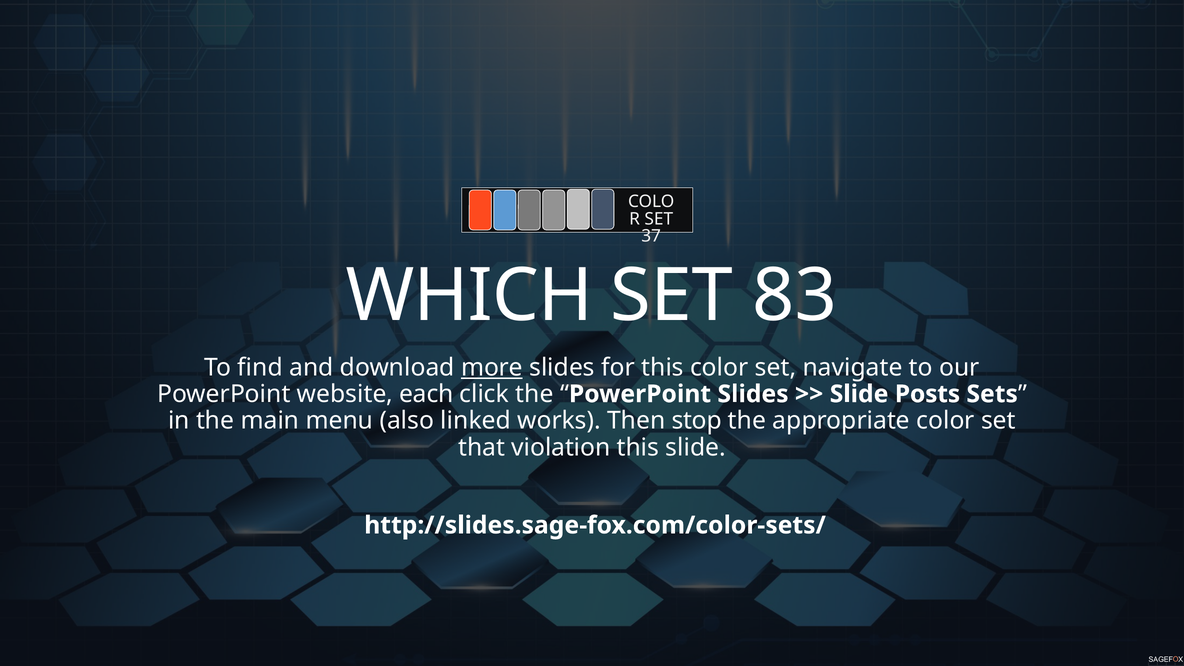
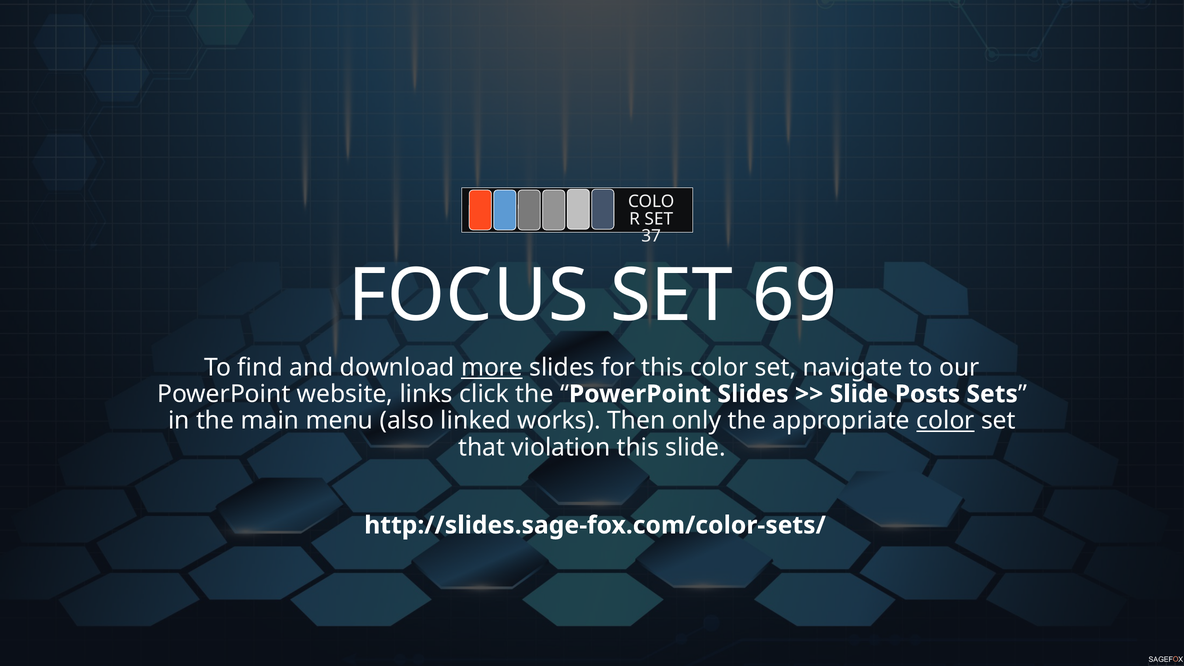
WHICH: WHICH -> FOCUS
83: 83 -> 69
each: each -> links
stop: stop -> only
color at (945, 421) underline: none -> present
